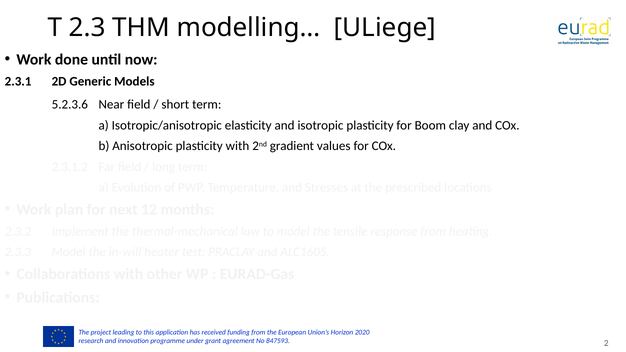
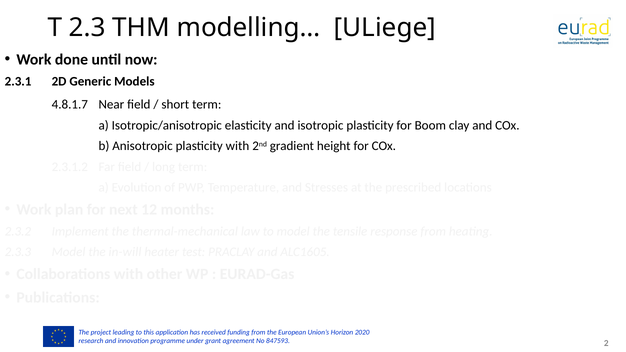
5.2.3.6: 5.2.3.6 -> 4.8.1.7
values: values -> height
